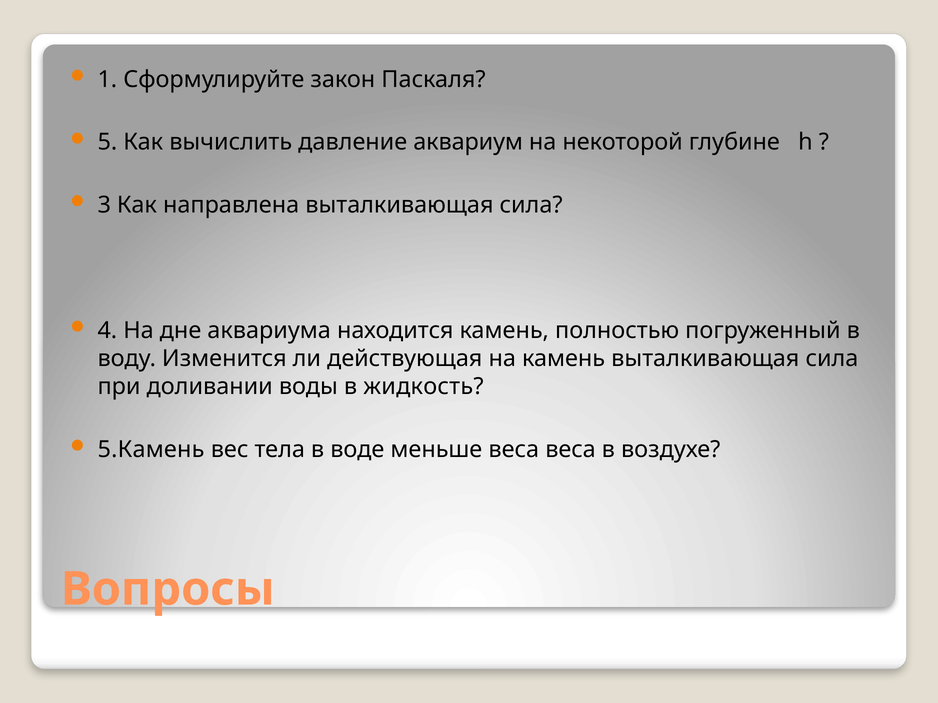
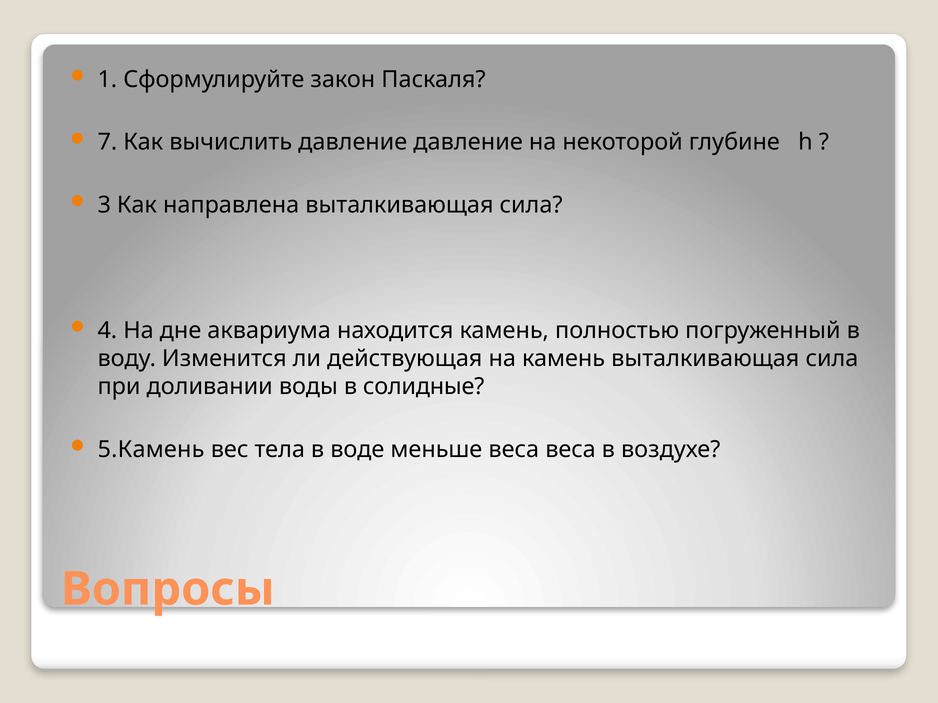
5: 5 -> 7
давление аквариум: аквариум -> давление
жидкость: жидкость -> солидные
